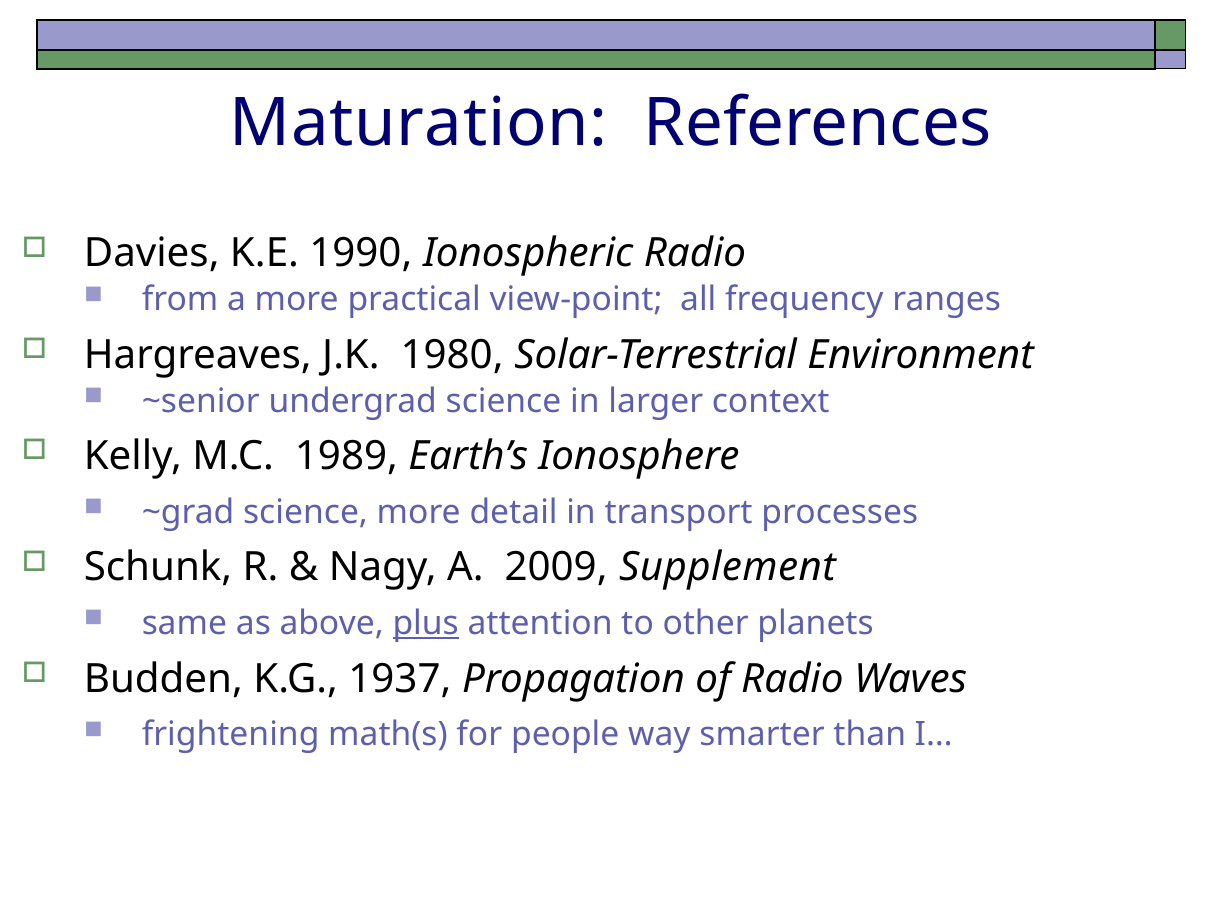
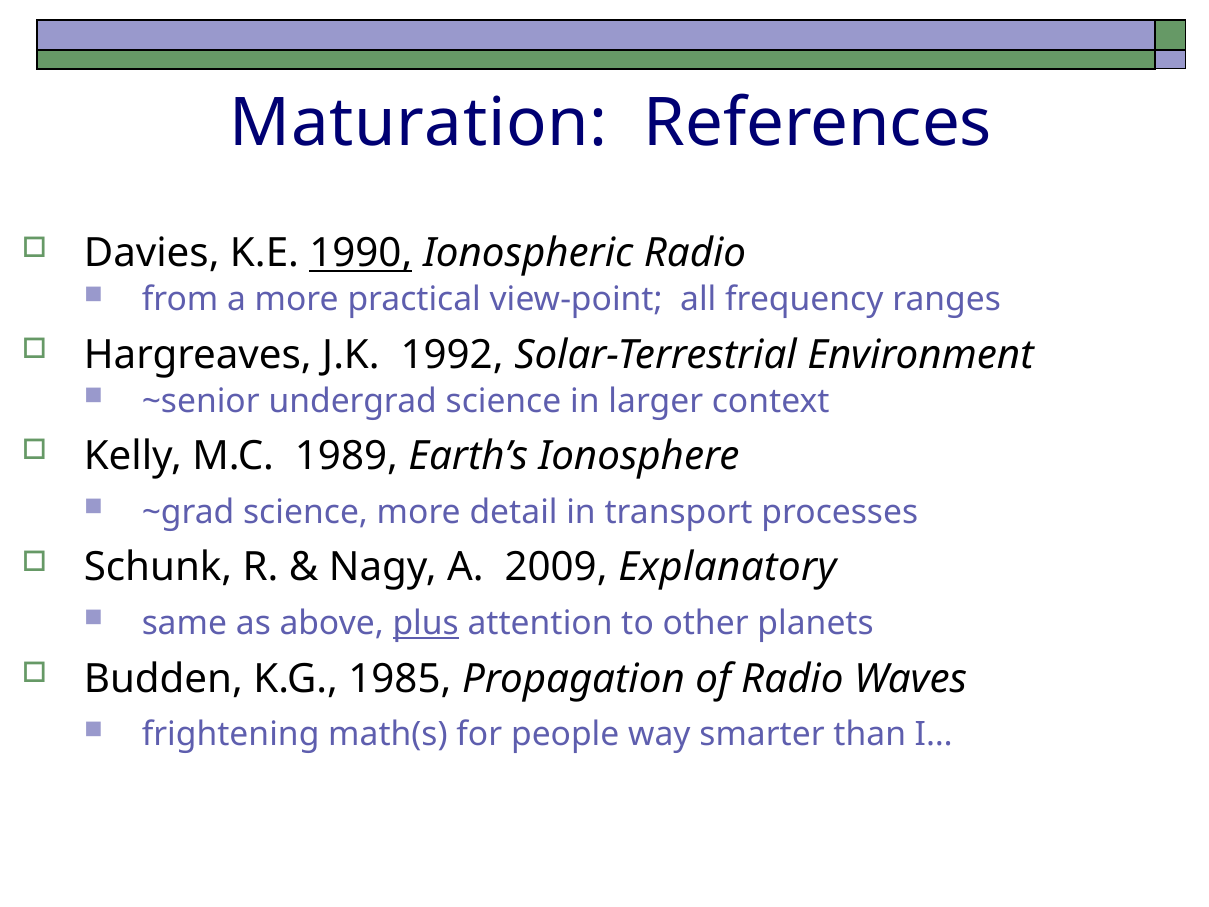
1990 underline: none -> present
1980: 1980 -> 1992
Supplement: Supplement -> Explanatory
1937: 1937 -> 1985
